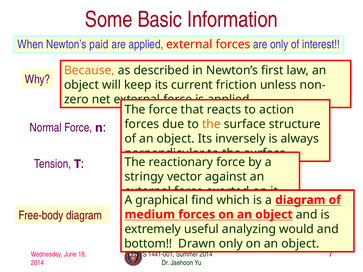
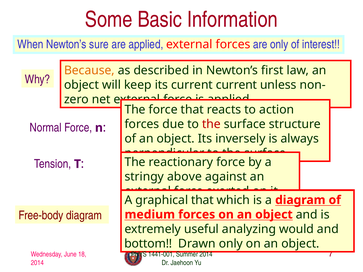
paid: paid -> sure
current friction: friction -> current
the at (211, 124) colour: orange -> red
vector: vector -> above
graphical find: find -> that
